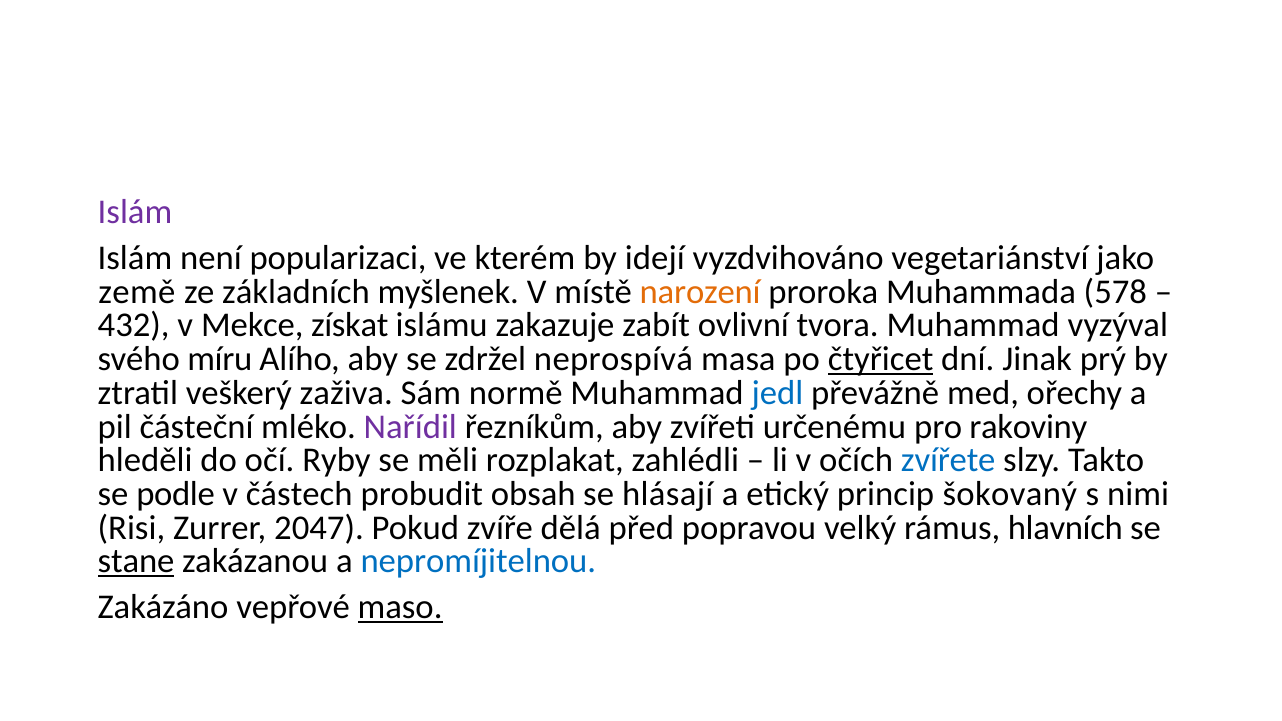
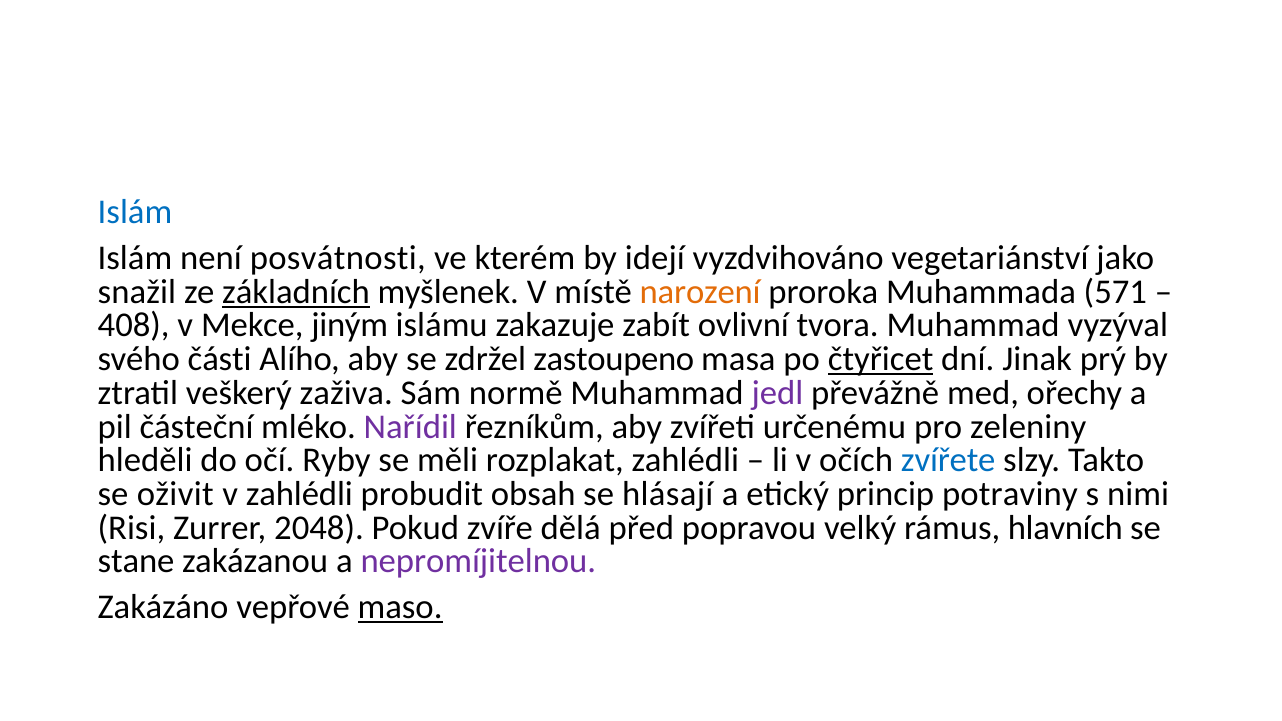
Islám at (135, 212) colour: purple -> blue
popularizaci: popularizaci -> posvátnosti
země: země -> snažil
základních underline: none -> present
578: 578 -> 571
432: 432 -> 408
získat: získat -> jiným
míru: míru -> části
neprospívá: neprospívá -> zastoupeno
jedl colour: blue -> purple
rakoviny: rakoviny -> zeleniny
podle: podle -> oživit
v částech: částech -> zahlédli
šokovaný: šokovaný -> potraviny
2047: 2047 -> 2048
stane underline: present -> none
nepromíjitelnou colour: blue -> purple
